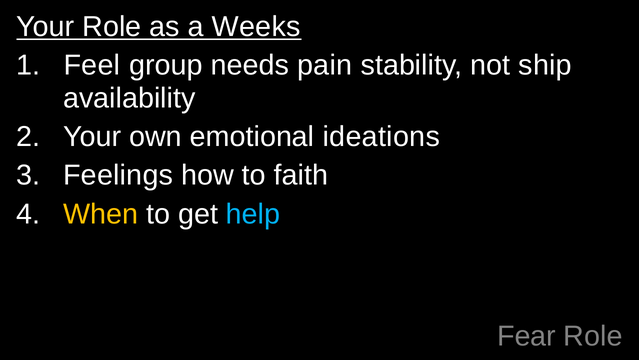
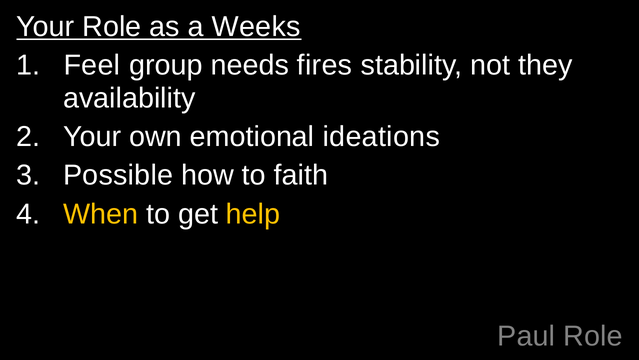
pain: pain -> fires
ship: ship -> they
Feelings: Feelings -> Possible
help colour: light blue -> yellow
Fear: Fear -> Paul
